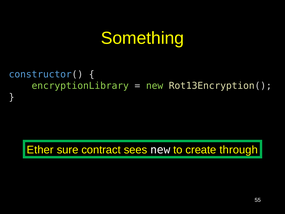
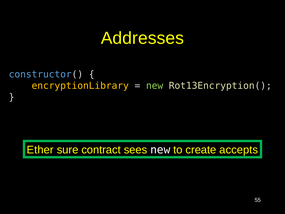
Something: Something -> Addresses
encryptionLibrary colour: light green -> yellow
through: through -> accepts
